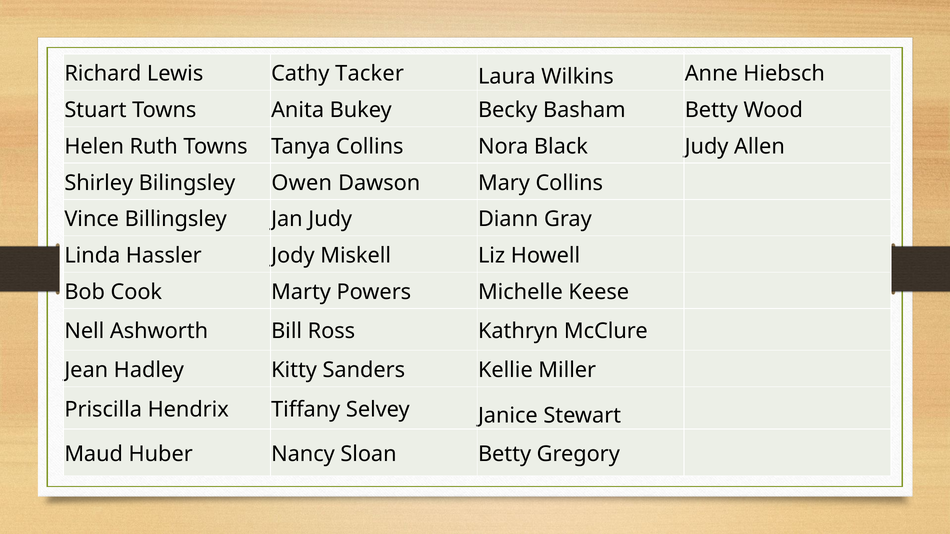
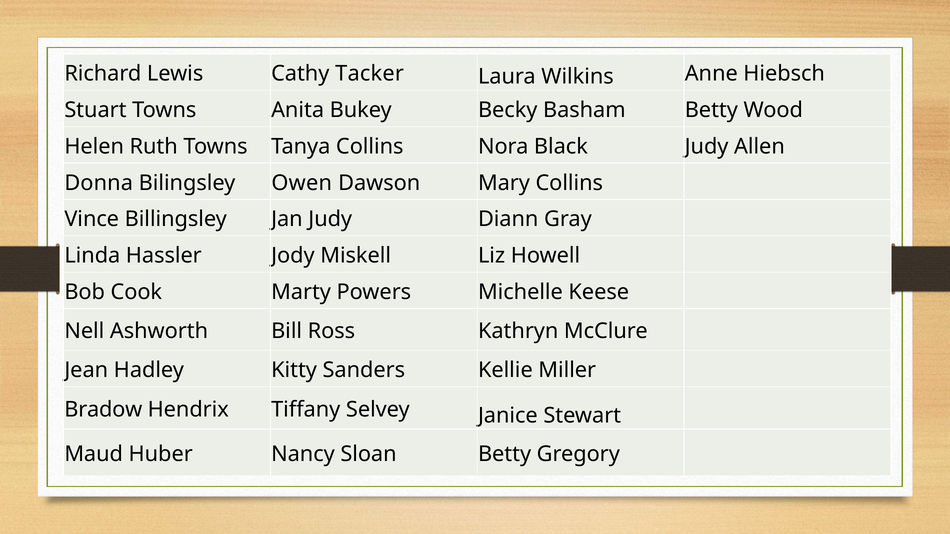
Shirley: Shirley -> Donna
Priscilla: Priscilla -> Bradow
